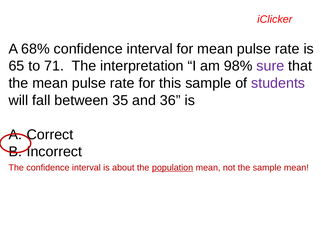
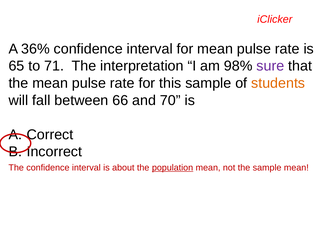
68%: 68% -> 36%
students colour: purple -> orange
35: 35 -> 66
36: 36 -> 70
